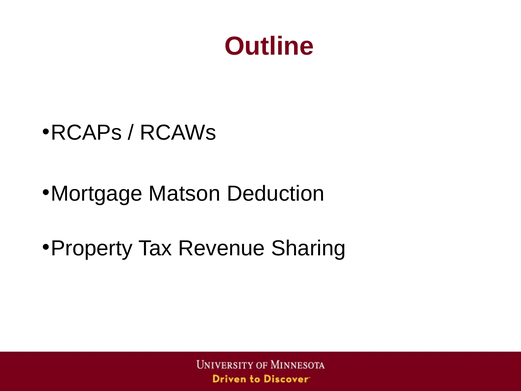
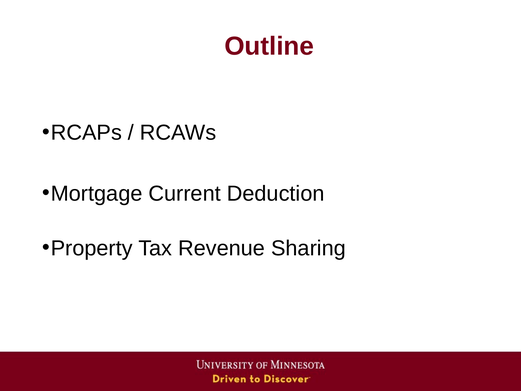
Matson: Matson -> Current
